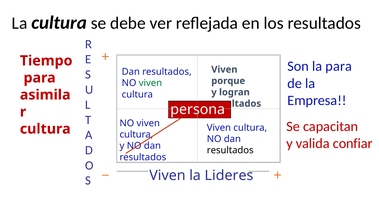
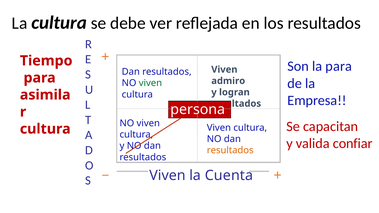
porque: porque -> admiro
resultados at (230, 150) colour: black -> orange
Lideres: Lideres -> Cuenta
